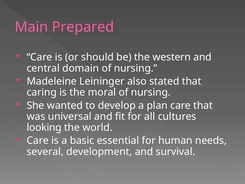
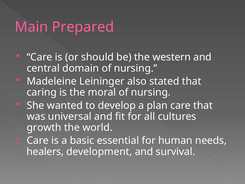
looking: looking -> growth
several: several -> healers
